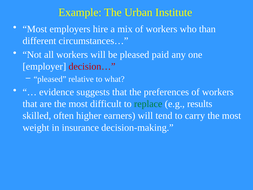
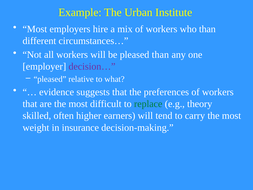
pleased paid: paid -> than
decision… colour: red -> purple
results: results -> theory
